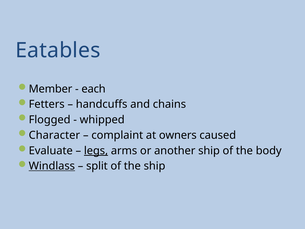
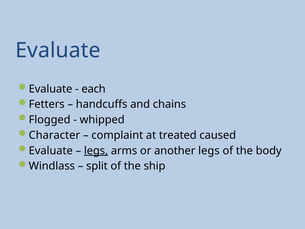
Eatables at (58, 50): Eatables -> Evaluate
Member at (51, 89): Member -> Evaluate
owners: owners -> treated
another ship: ship -> legs
Windlass underline: present -> none
